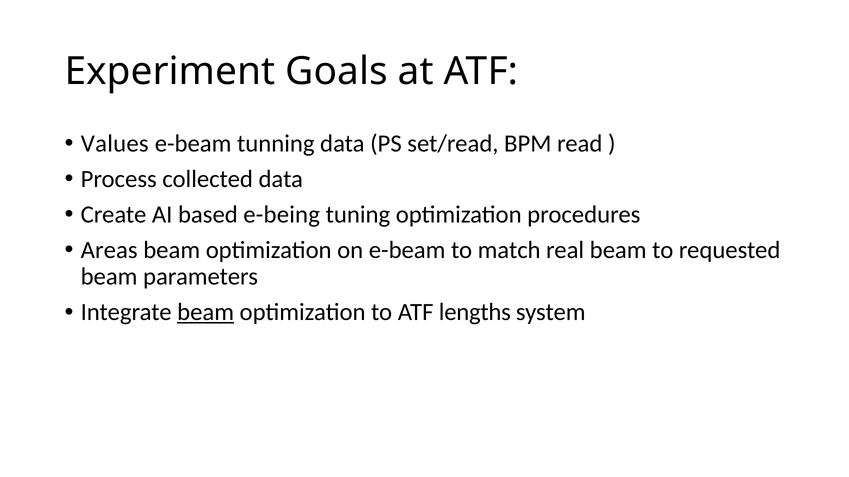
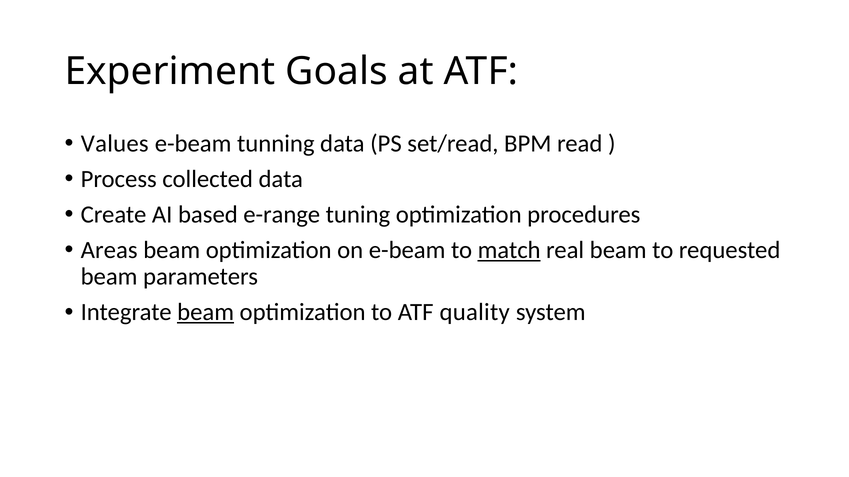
e-being: e-being -> e-range
match underline: none -> present
lengths: lengths -> quality
